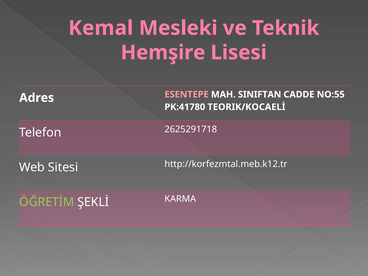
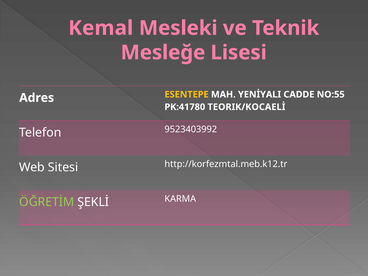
Hemşire: Hemşire -> Mesleğe
ESENTEPE colour: pink -> yellow
SINIFTAN: SINIFTAN -> YENİYALI
2625291718: 2625291718 -> 9523403992
